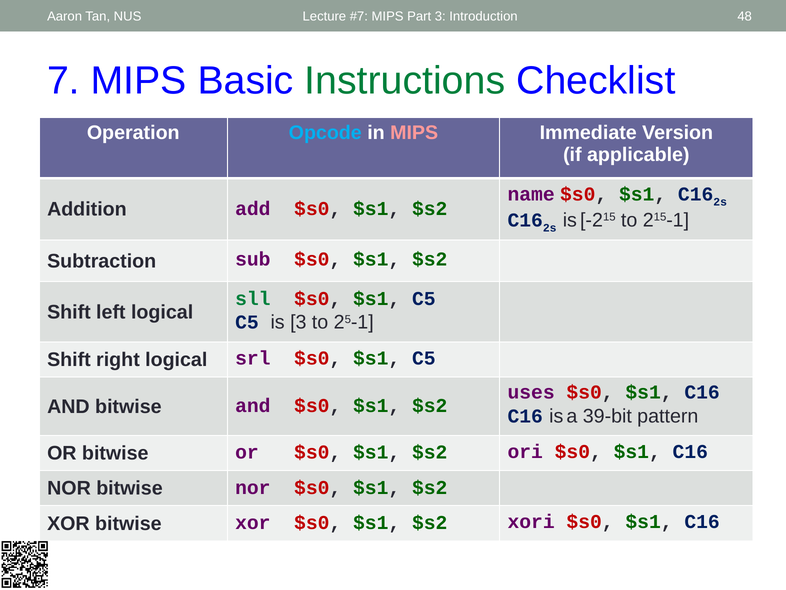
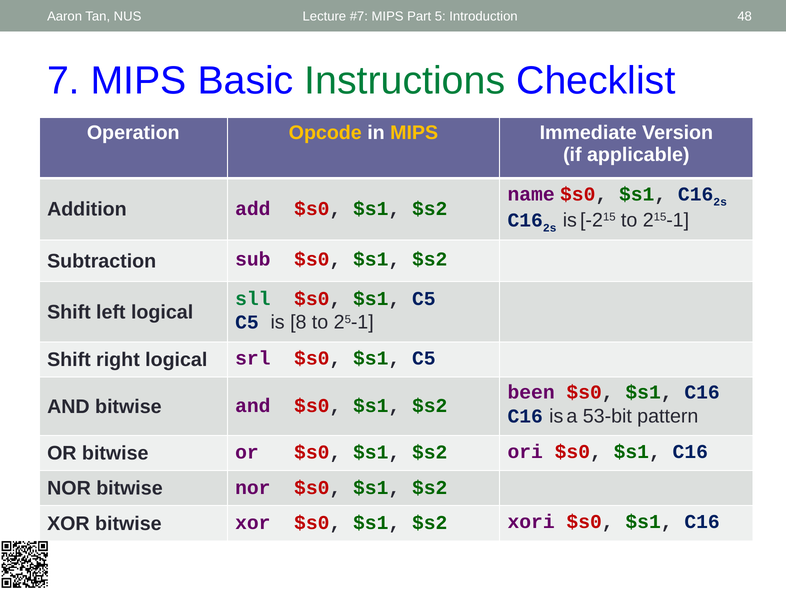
Part 3: 3 -> 5
Opcode colour: light blue -> yellow
MIPS at (414, 133) colour: pink -> yellow
is 3: 3 -> 8
uses: uses -> been
39-bit: 39-bit -> 53-bit
